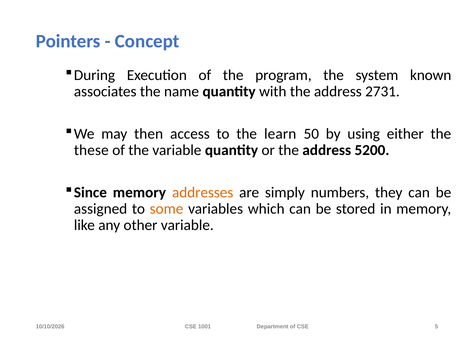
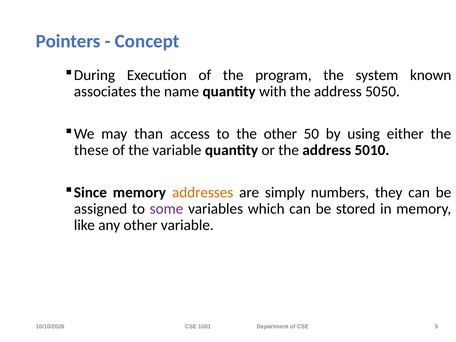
2731: 2731 -> 5050
then: then -> than
the learn: learn -> other
5200: 5200 -> 5010
some colour: orange -> purple
